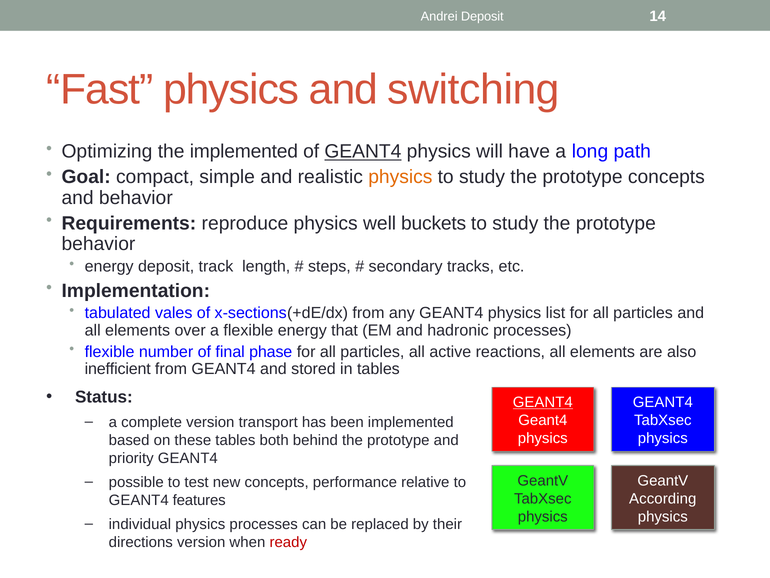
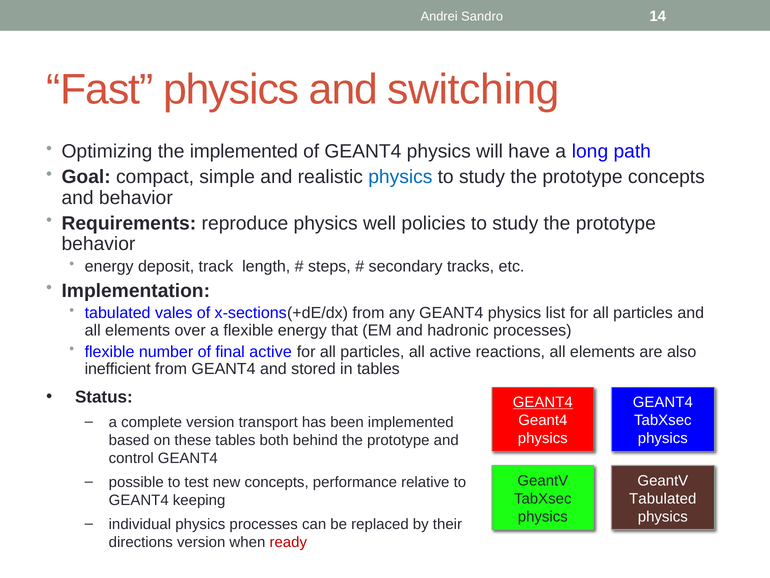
Andrei Deposit: Deposit -> Sandro
GEANT4 at (363, 151) underline: present -> none
physics at (400, 177) colour: orange -> blue
buckets: buckets -> policies
final phase: phase -> active
priority: priority -> control
According at (663, 498): According -> Tabulated
features: features -> keeping
